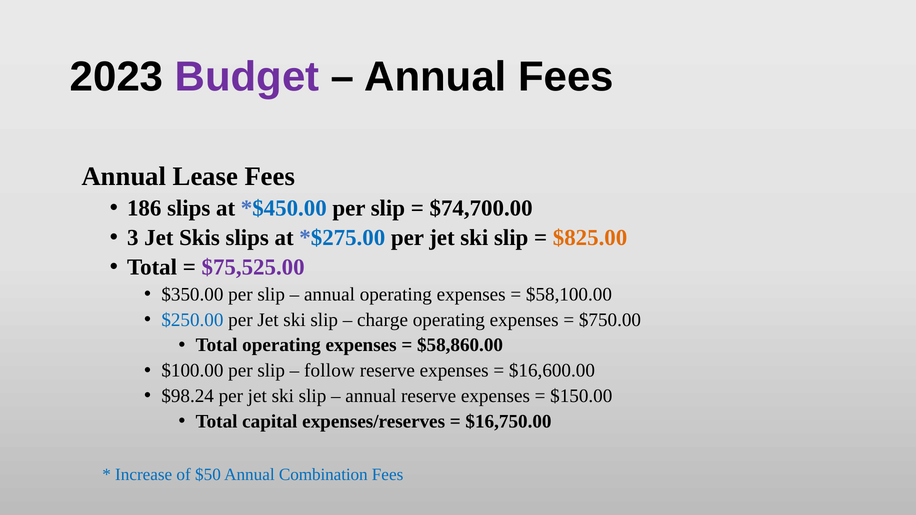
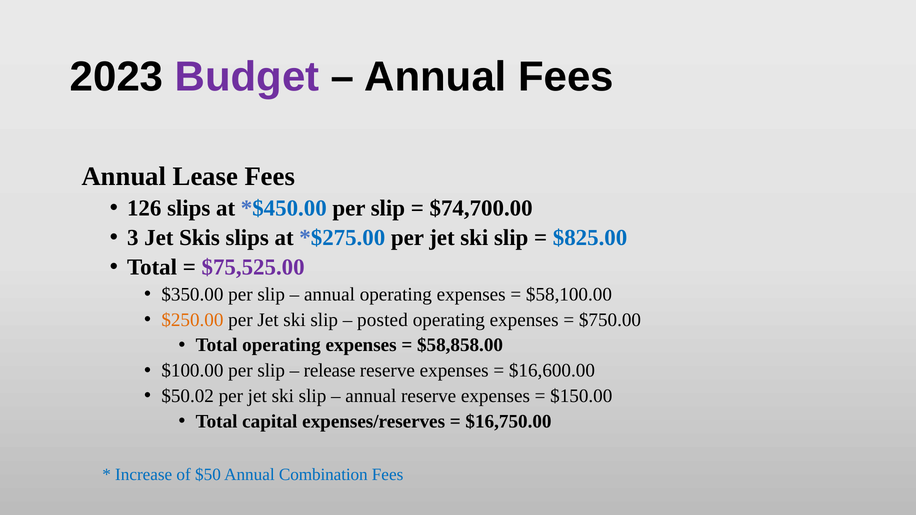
186: 186 -> 126
$825.00 colour: orange -> blue
$250.00 colour: blue -> orange
charge: charge -> posted
$58,860.00: $58,860.00 -> $58,858.00
follow: follow -> release
$98.24: $98.24 -> $50.02
